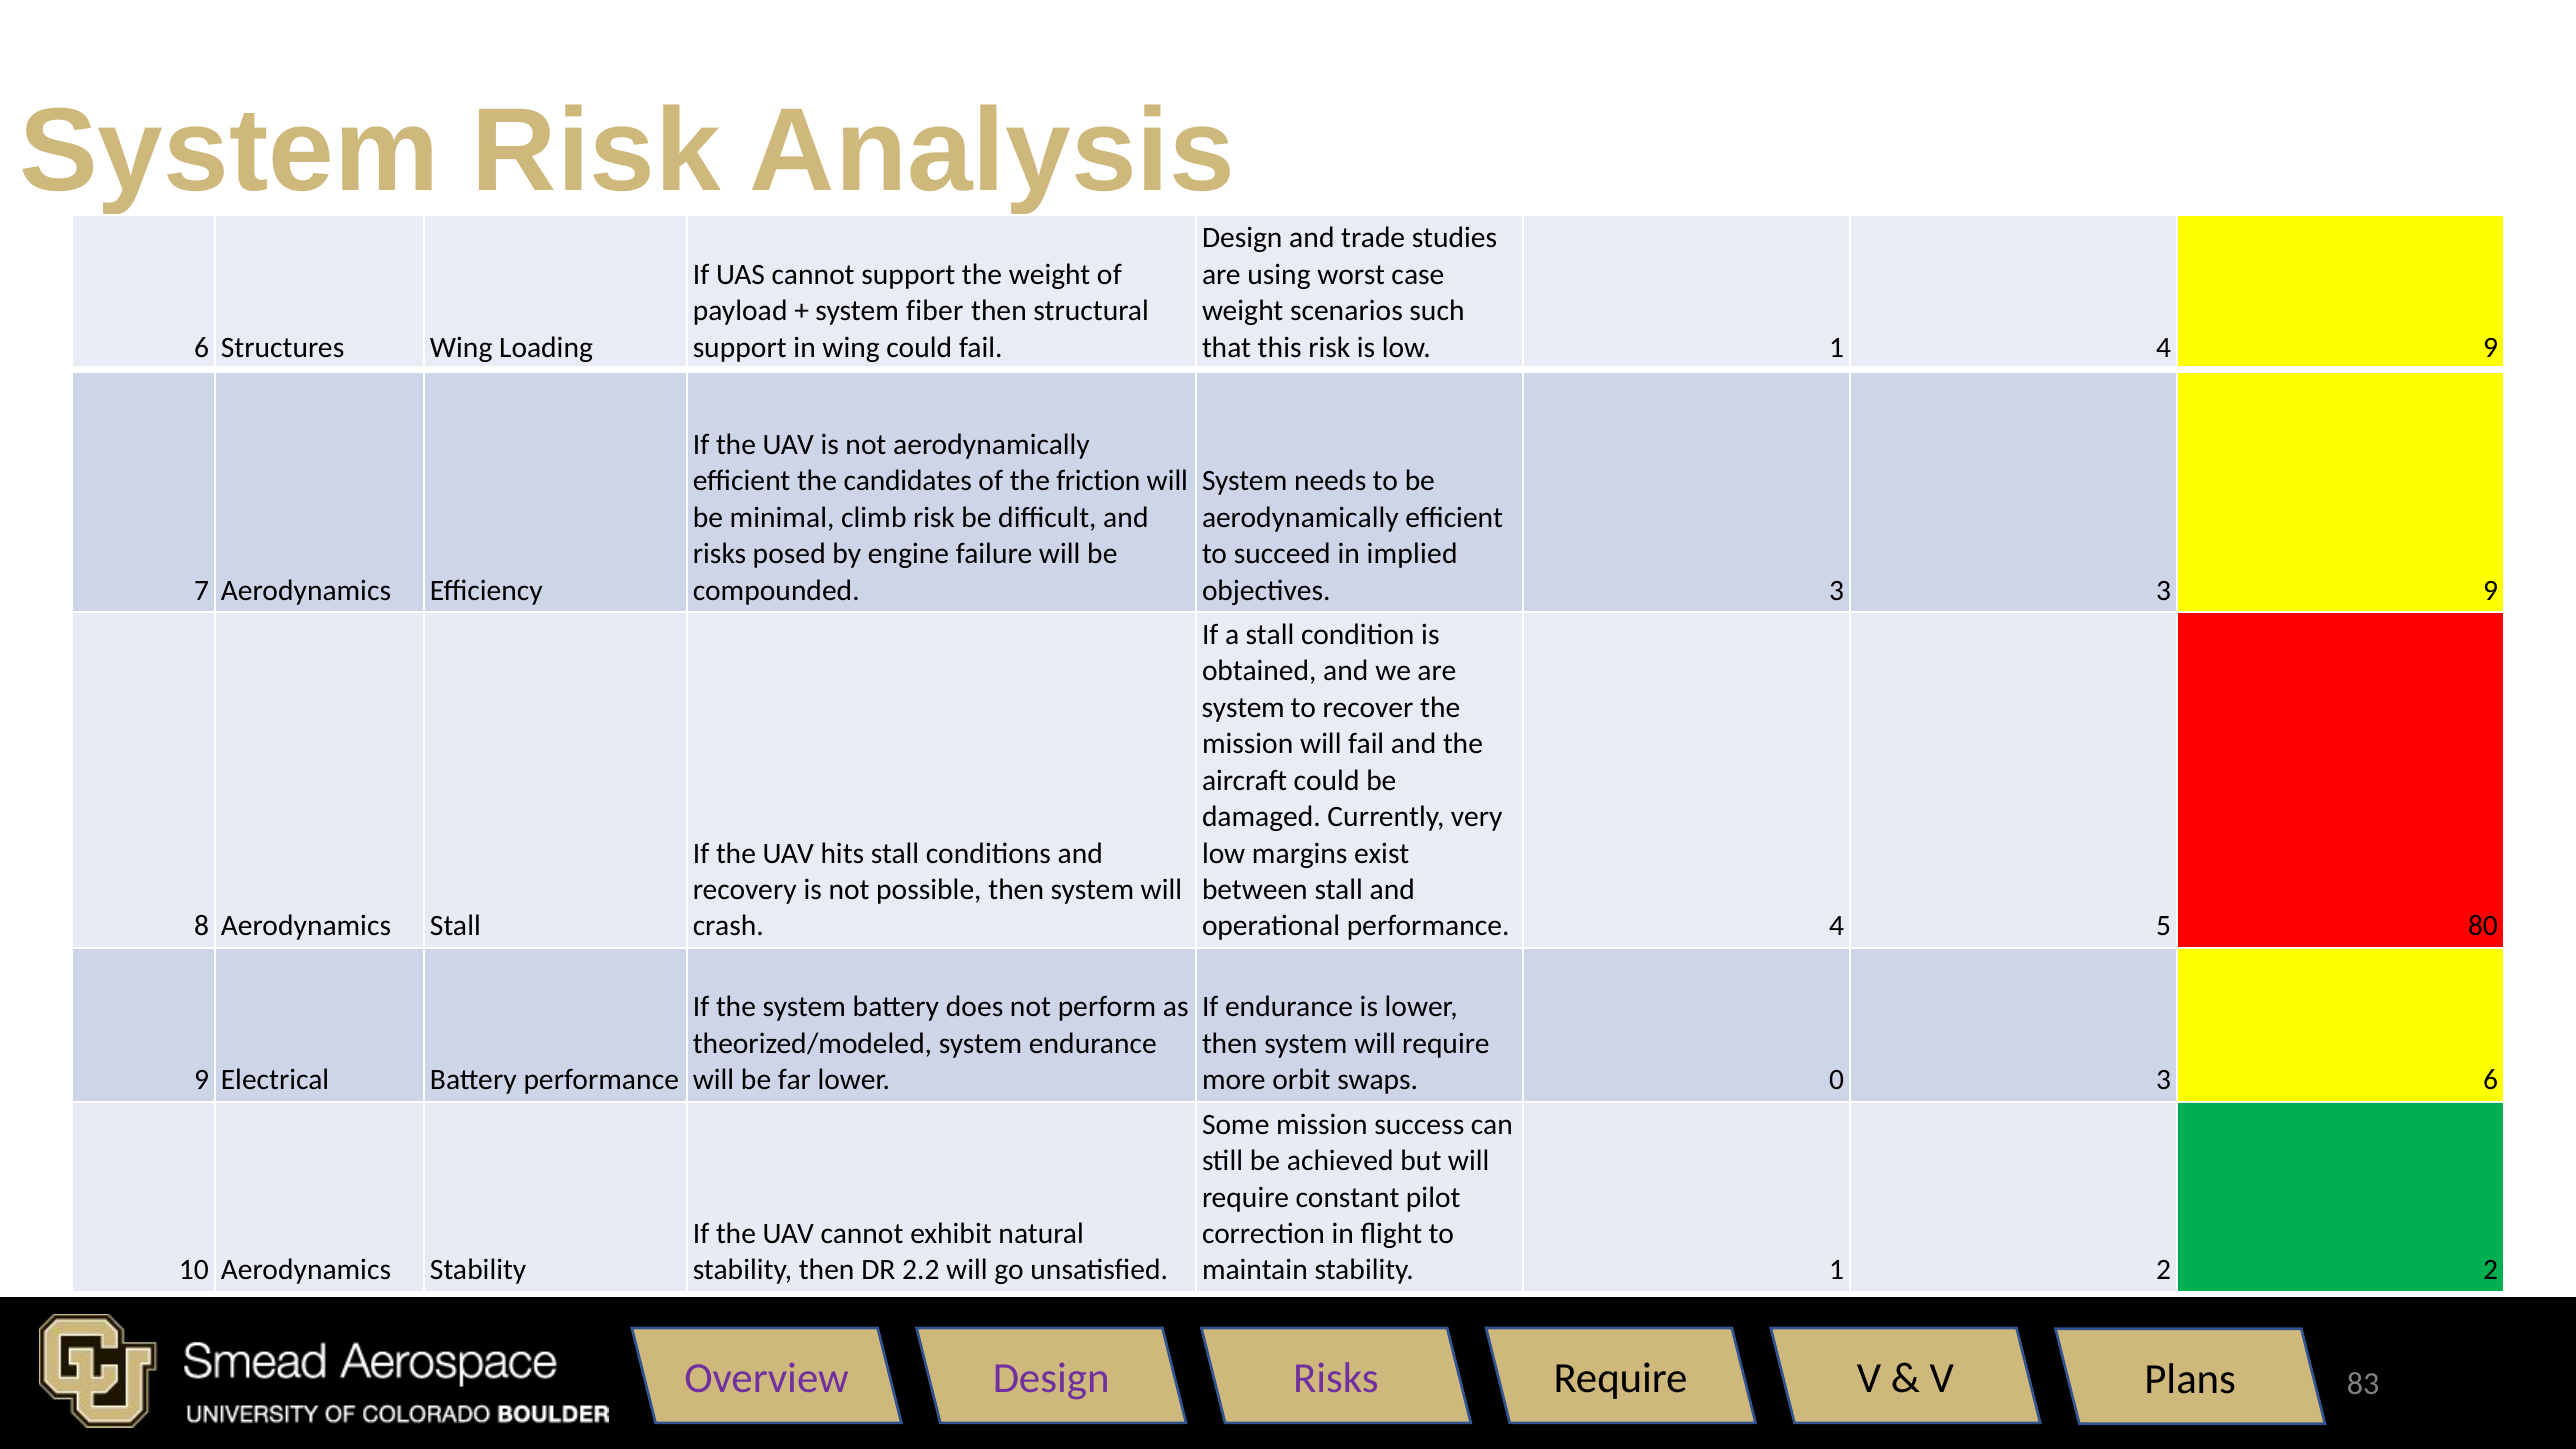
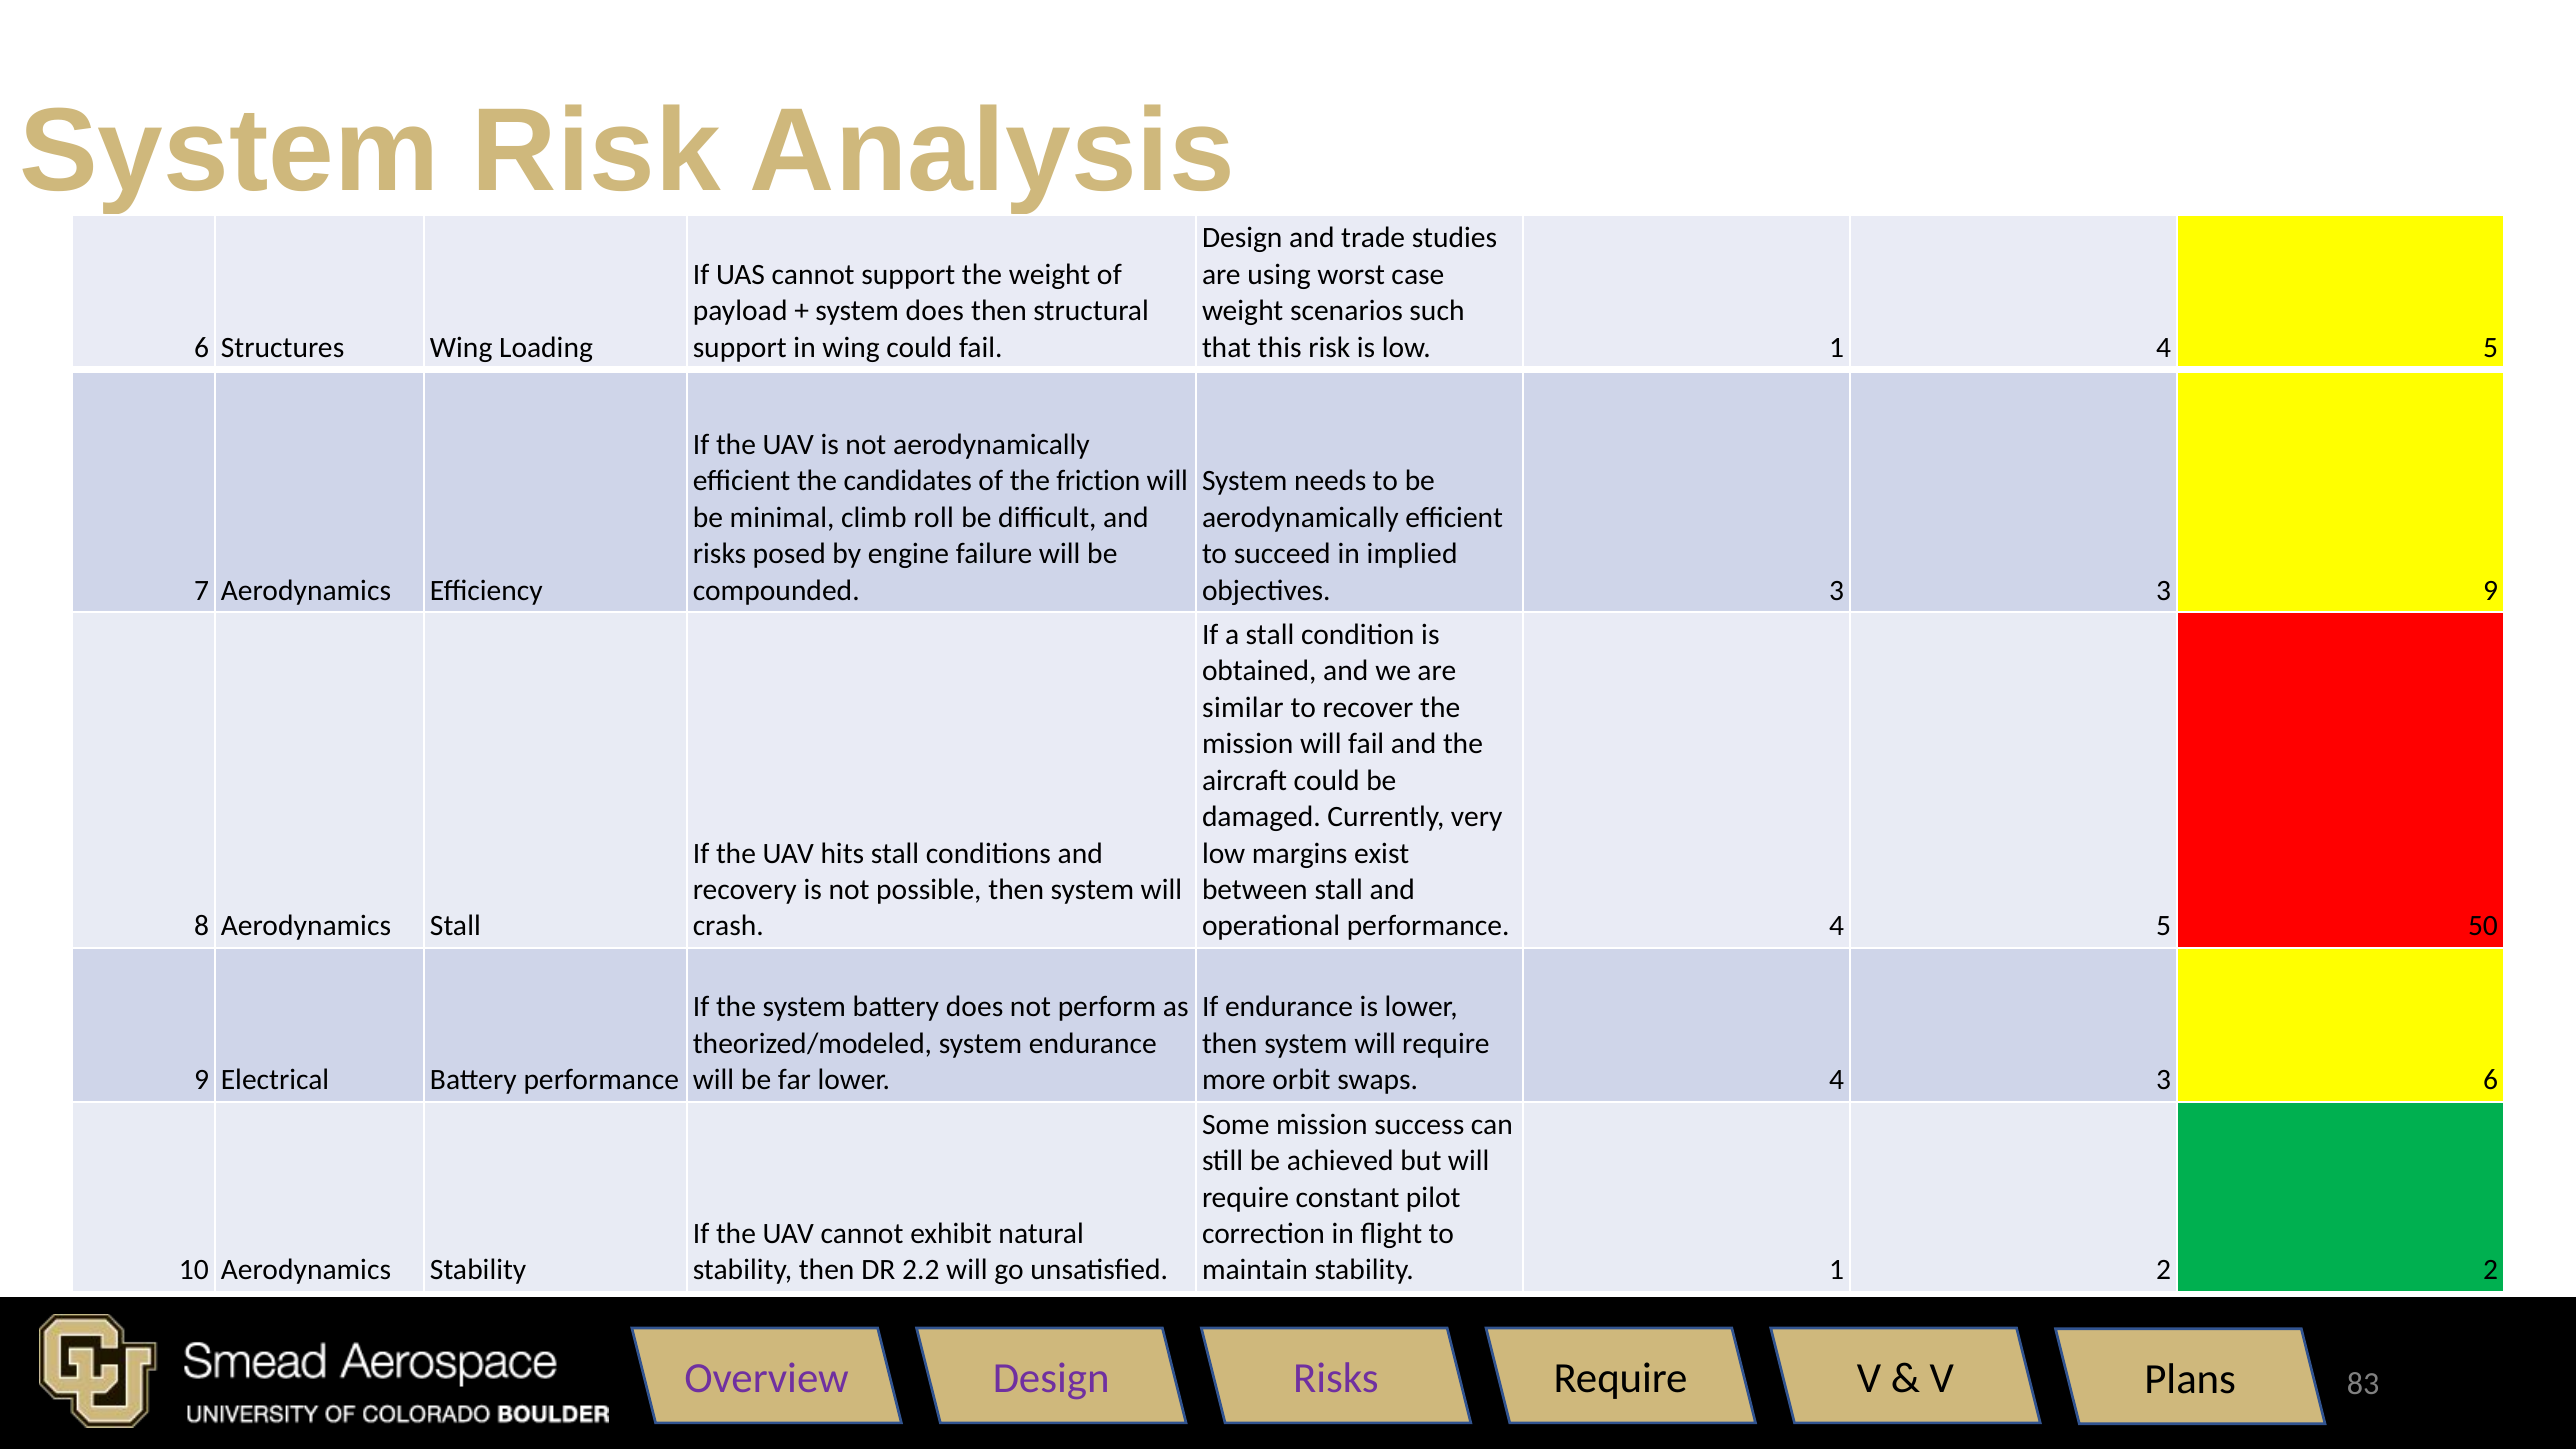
system fiber: fiber -> does
1 4 9: 9 -> 5
climb risk: risk -> roll
system at (1243, 708): system -> similar
80: 80 -> 50
swaps 0: 0 -> 4
